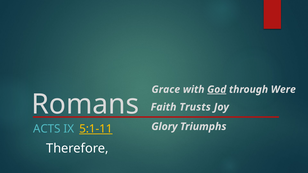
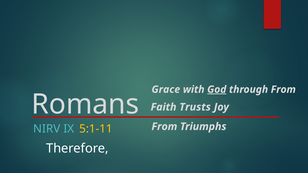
through Were: Were -> From
Glory at (164, 127): Glory -> From
ACTS: ACTS -> NIRV
5:1-11 underline: present -> none
